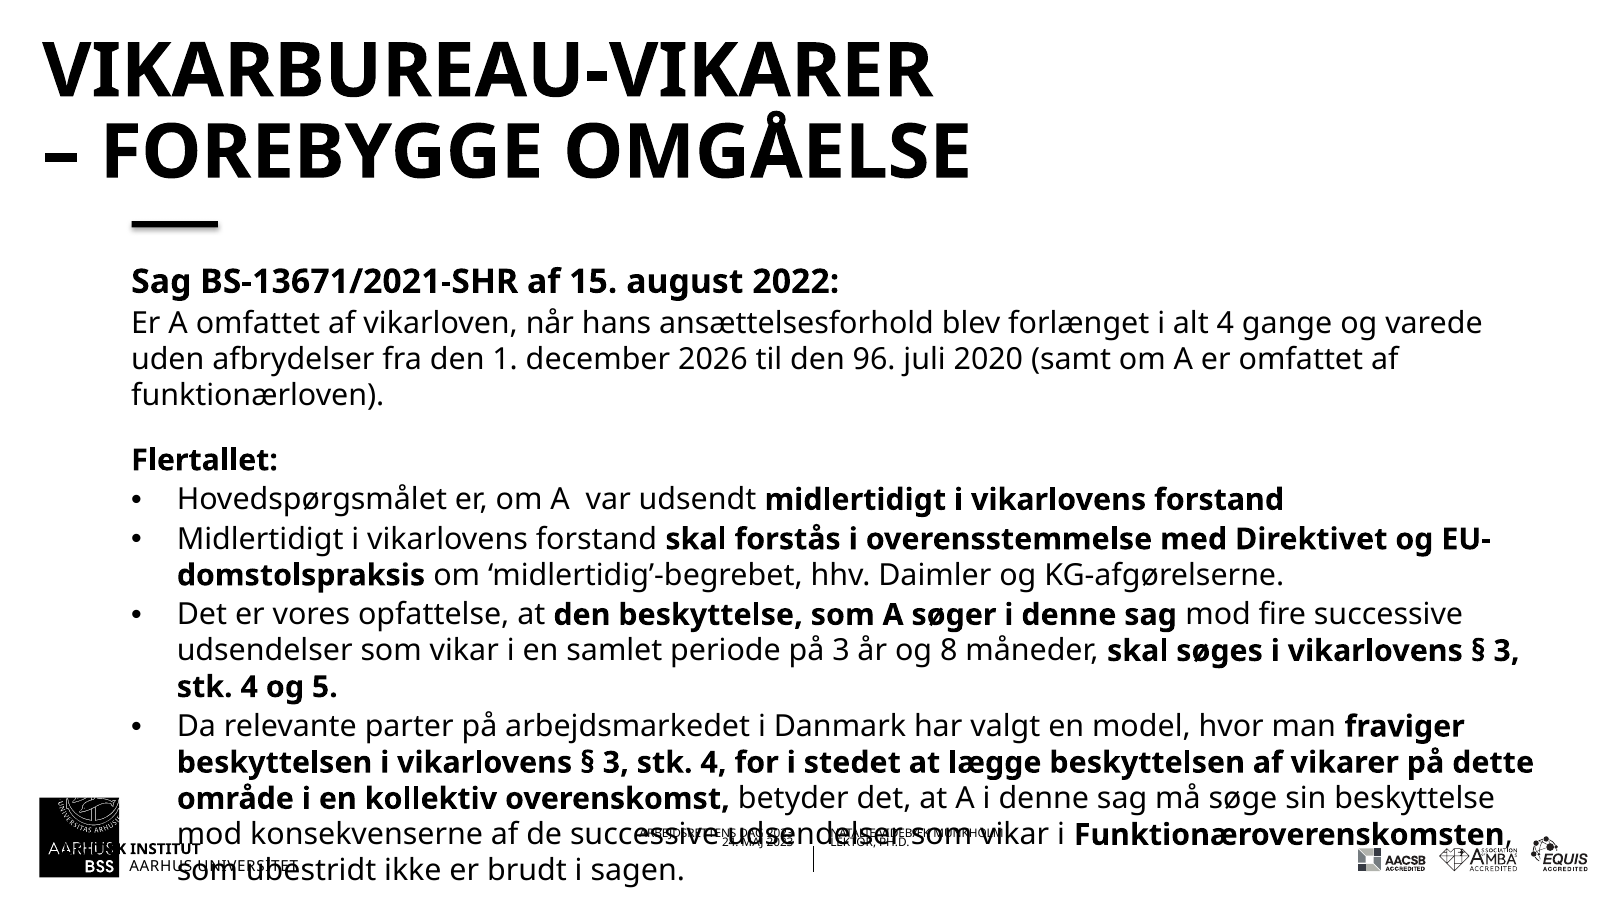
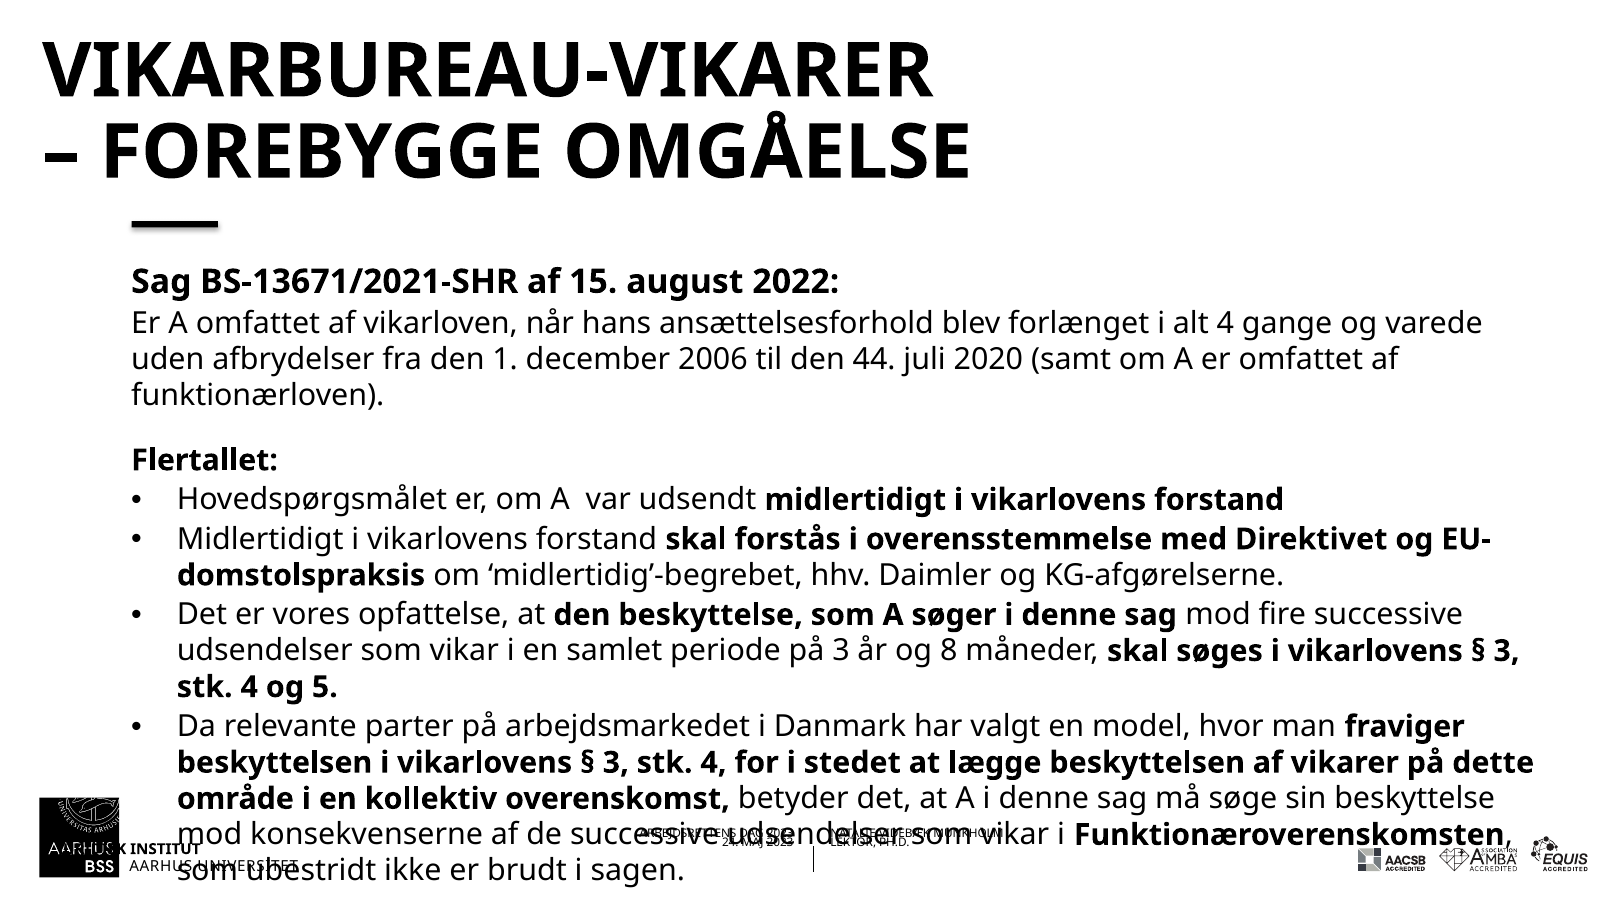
2026: 2026 -> 2006
96: 96 -> 44
